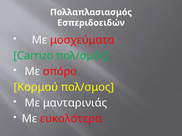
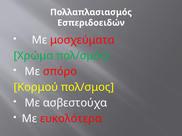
Carrizo: Carrizo -> Χρώμα
μανταρινιάς: μανταρινιάς -> ασβεστούχα
